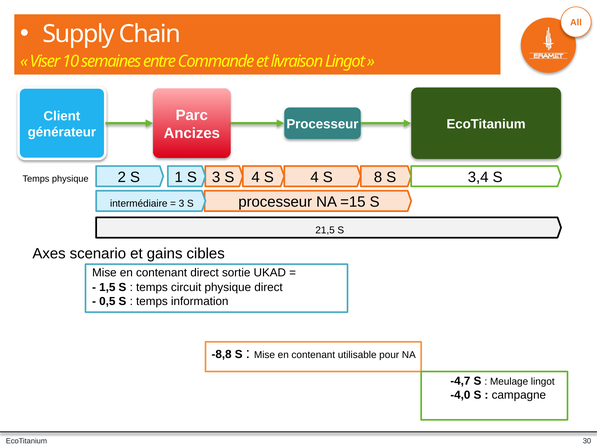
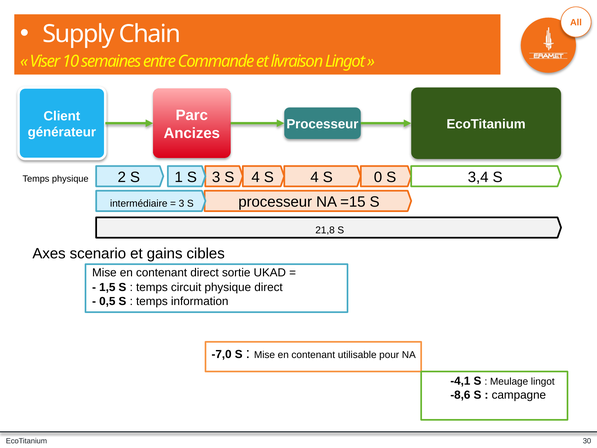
8: 8 -> 0
21,5: 21,5 -> 21,8
-8,8: -8,8 -> -7,0
-4,7: -4,7 -> -4,1
-4,0: -4,0 -> -8,6
